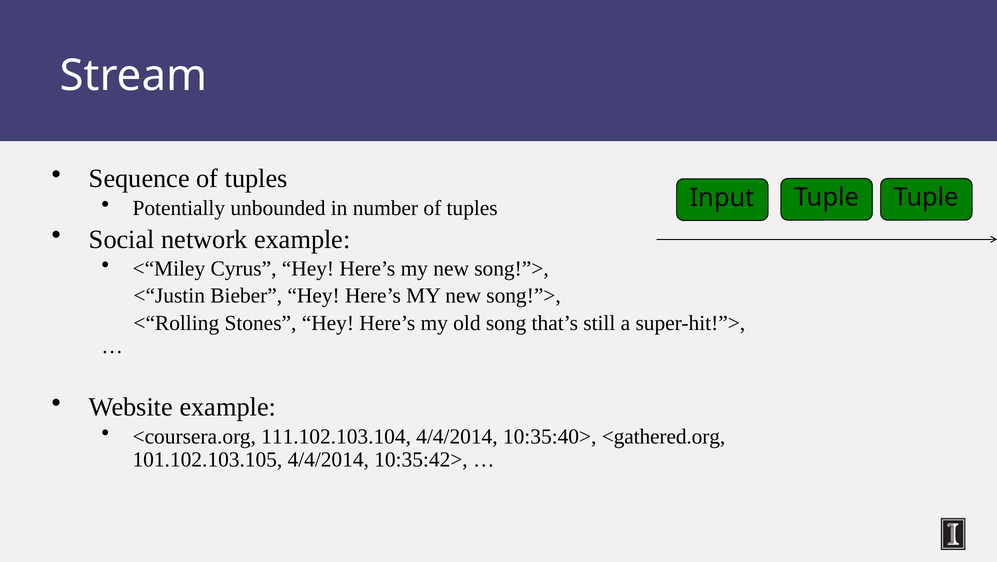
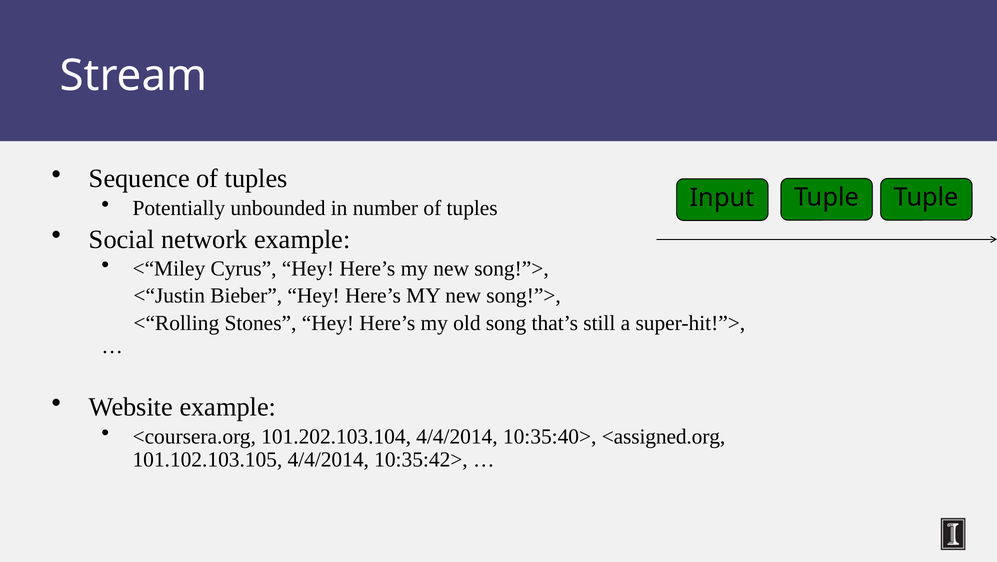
111.102.103.104: 111.102.103.104 -> 101.202.103.104
<gathered.org: <gathered.org -> <assigned.org
